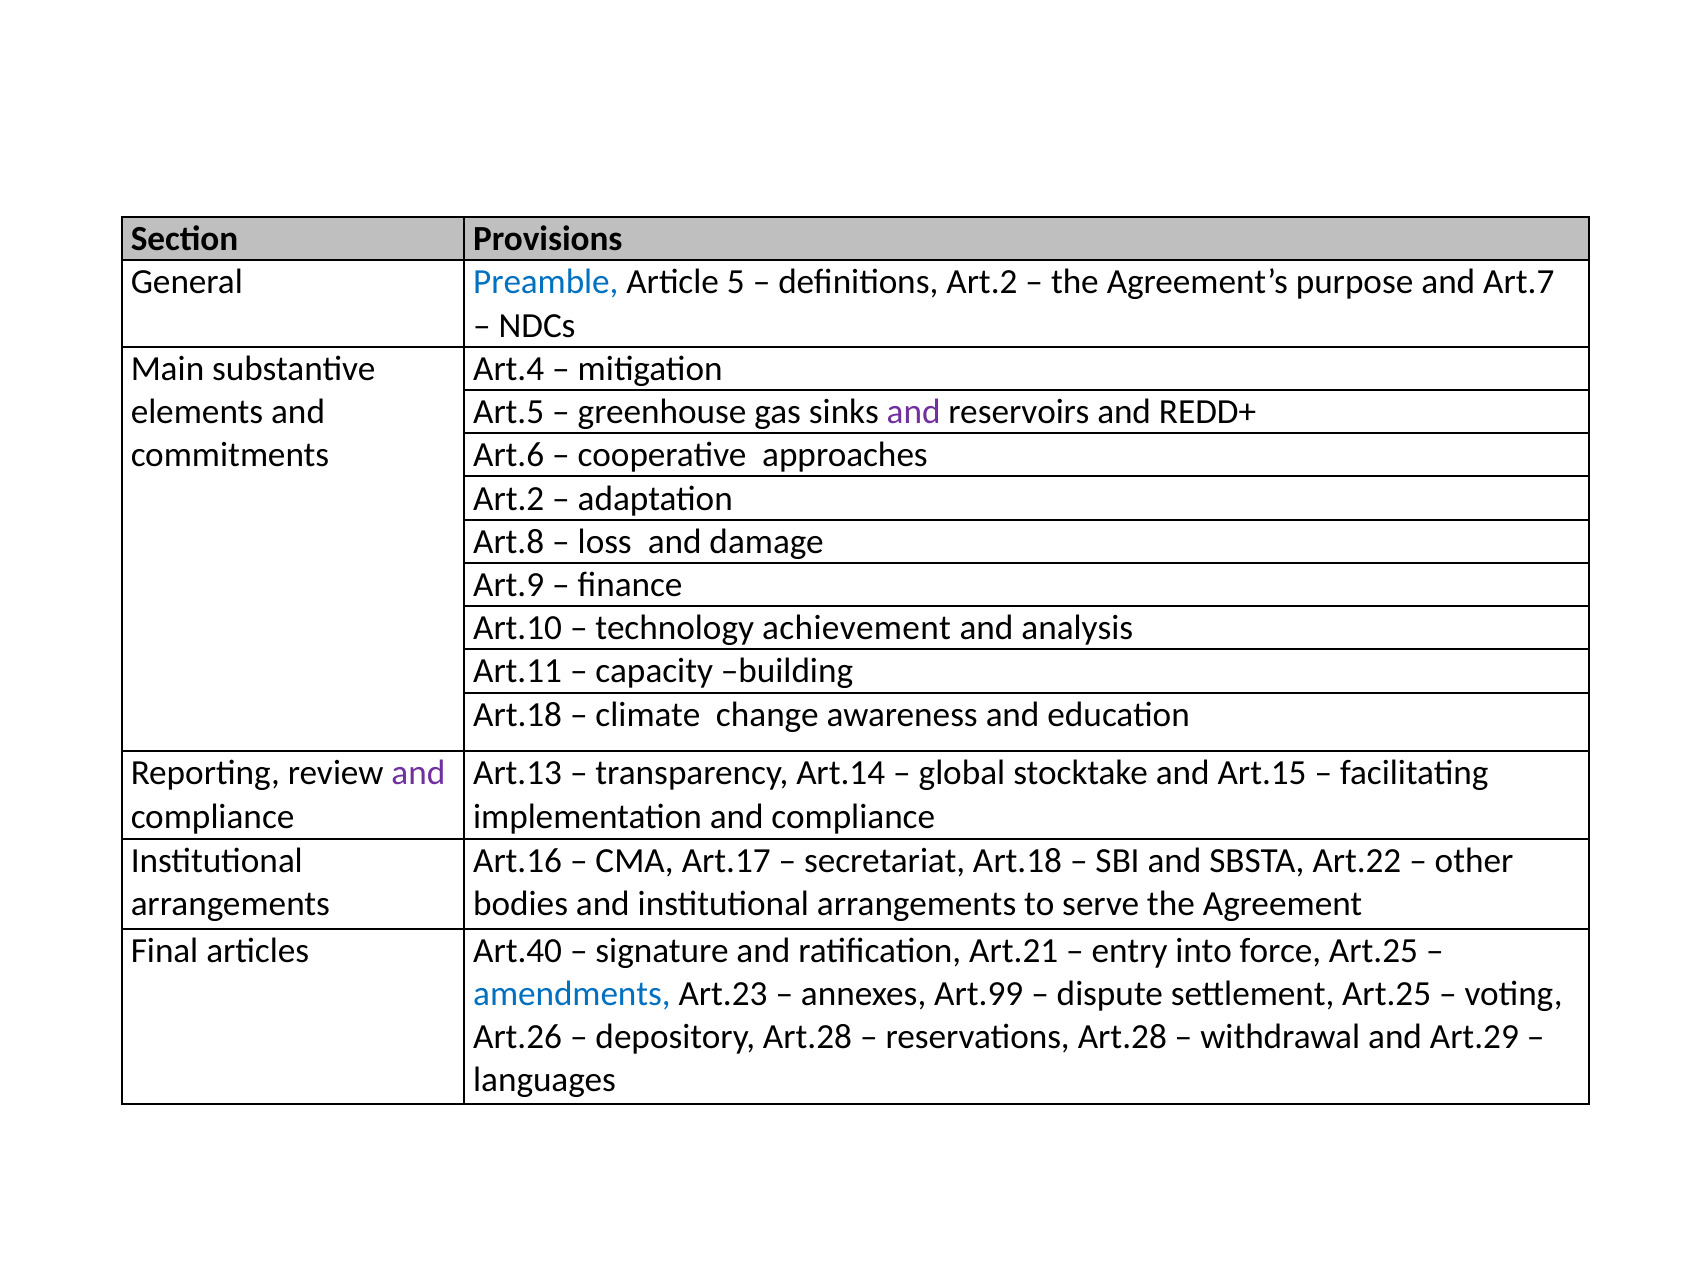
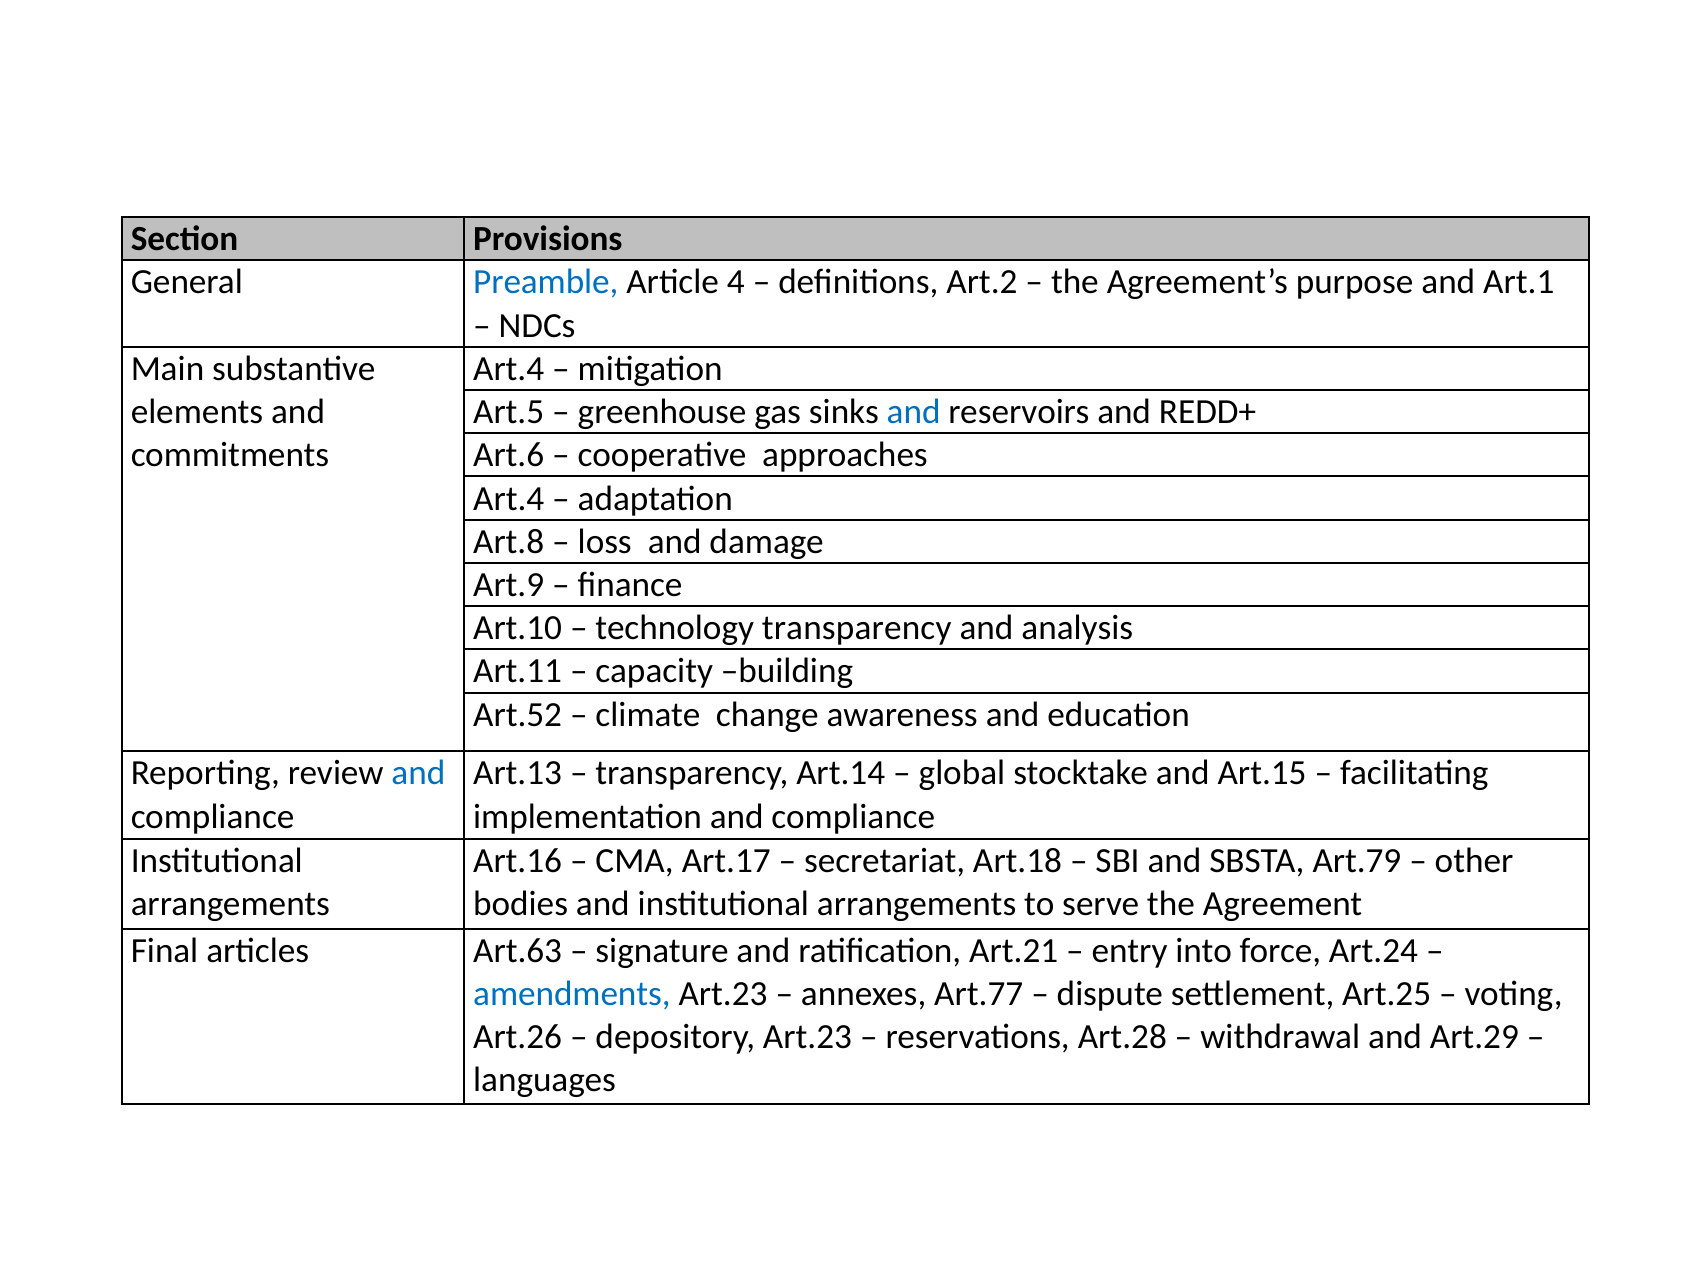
5: 5 -> 4
Art.7: Art.7 -> Art.1
and at (914, 412) colour: purple -> blue
Art.2 at (509, 498): Art.2 -> Art.4
technology achievement: achievement -> transparency
Art.18 at (518, 715): Art.18 -> Art.52
and at (418, 773) colour: purple -> blue
Art.22: Art.22 -> Art.79
Art.40: Art.40 -> Art.63
force Art.25: Art.25 -> Art.24
Art.99: Art.99 -> Art.77
depository Art.28: Art.28 -> Art.23
